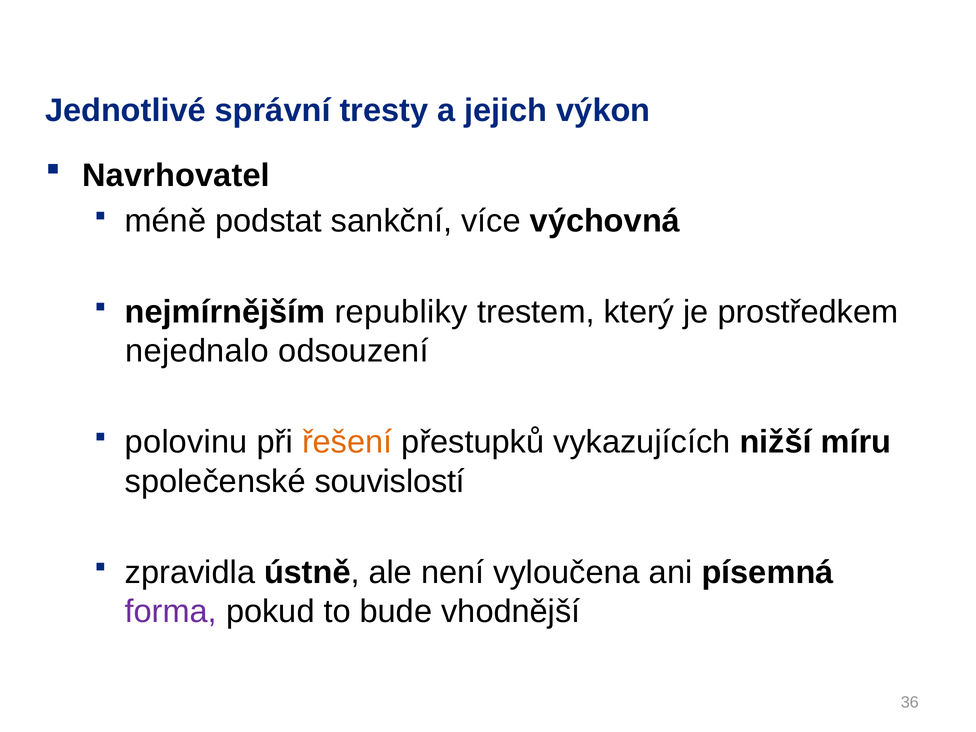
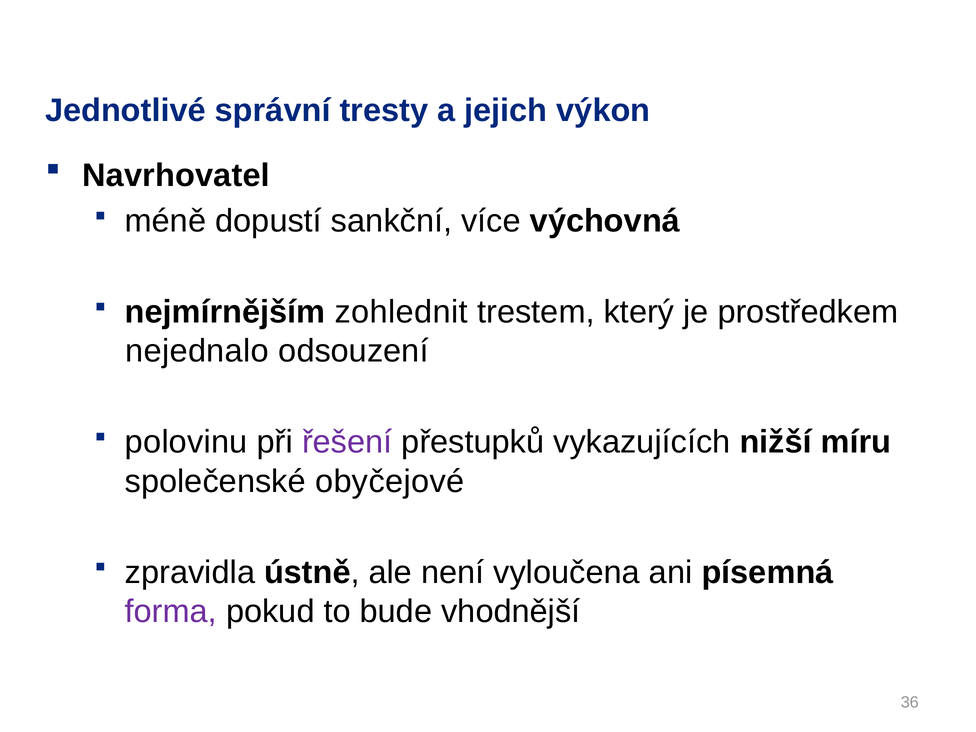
podstat: podstat -> dopustí
republiky: republiky -> zohlednit
řešení colour: orange -> purple
souvislostí: souvislostí -> obyčejové
